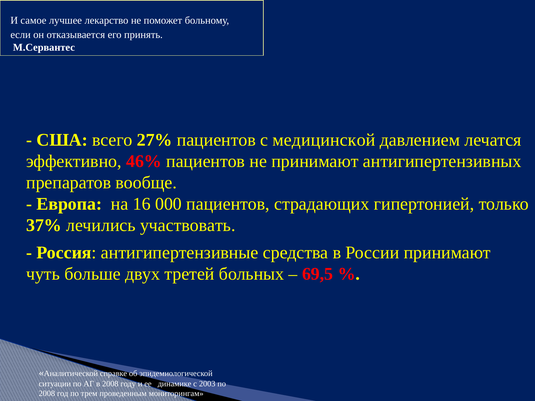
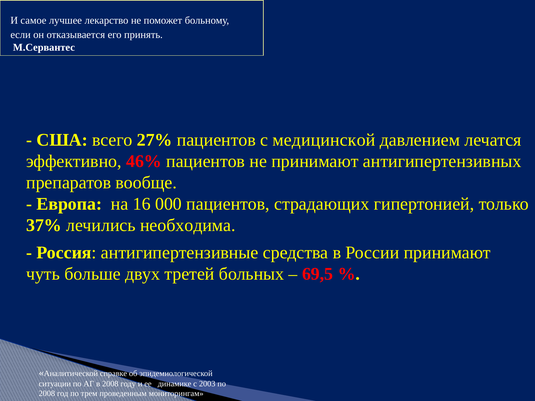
участвовать: участвовать -> необходима
